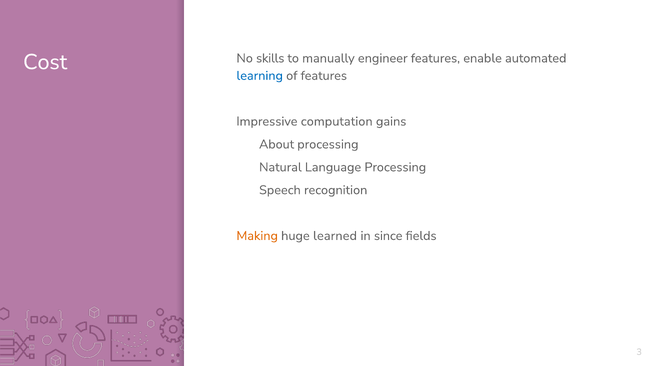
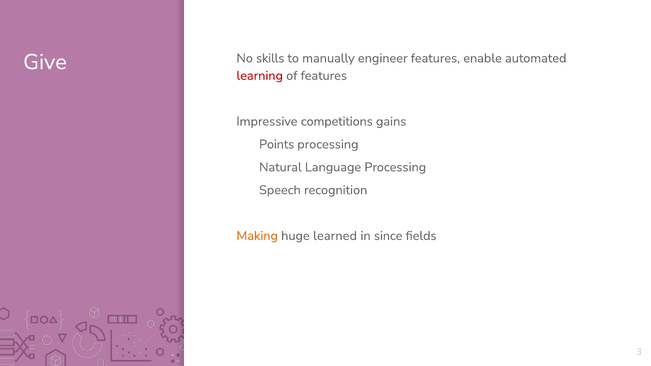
Cost: Cost -> Give
learning colour: blue -> red
computation: computation -> competitions
About: About -> Points
